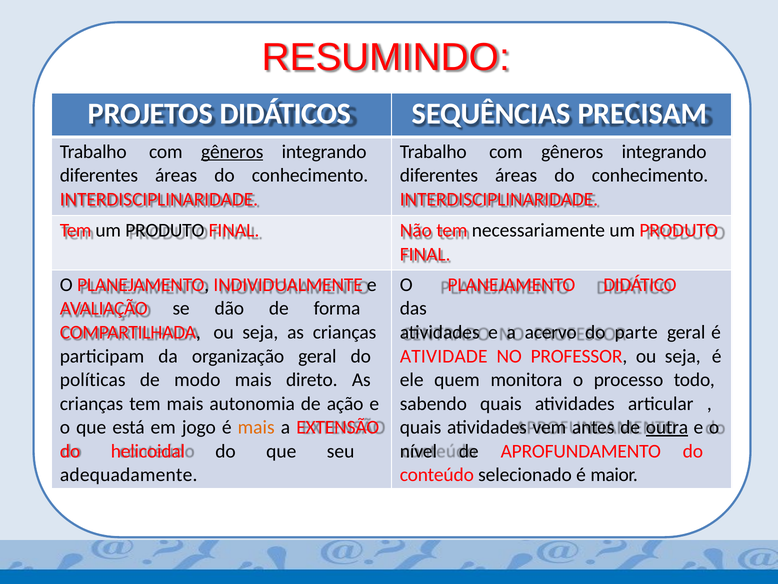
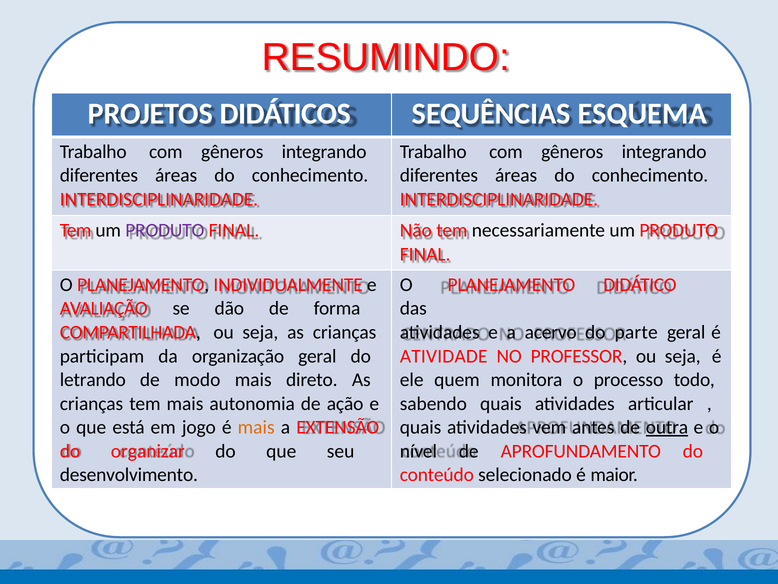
PRECISAM: PRECISAM -> ESQUEMA
gêneros at (232, 151) underline: present -> none
PRODUTO at (165, 230) colour: black -> purple
políticas: políticas -> letrando
helicoidal: helicoidal -> organizar
adequadamente: adequadamente -> desenvolvimento
